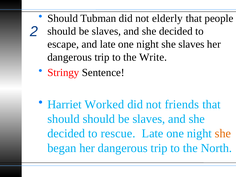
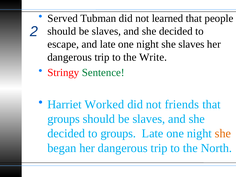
Should at (63, 18): Should -> Served
elderly: elderly -> learned
Sentence colour: black -> green
should at (64, 119): should -> groups
to rescue: rescue -> groups
